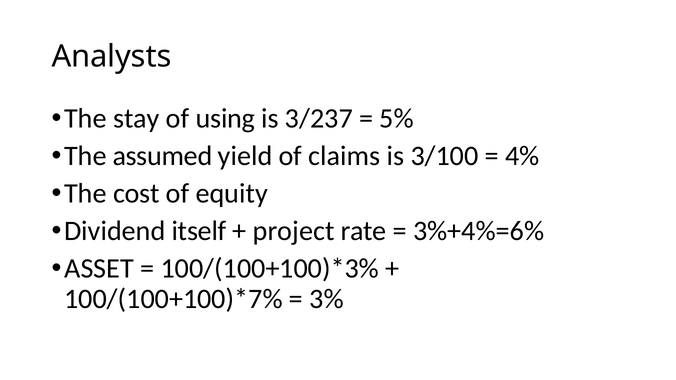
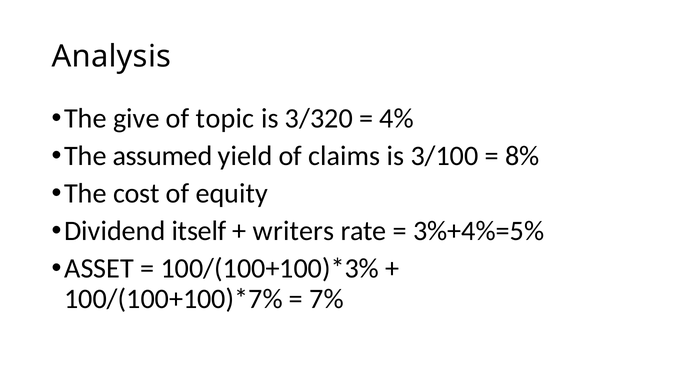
Analysts: Analysts -> Analysis
stay: stay -> give
using: using -> topic
3/237: 3/237 -> 3/320
5%: 5% -> 4%
4%: 4% -> 8%
project: project -> writers
3%+4%=6%: 3%+4%=6% -> 3%+4%=5%
3%: 3% -> 7%
